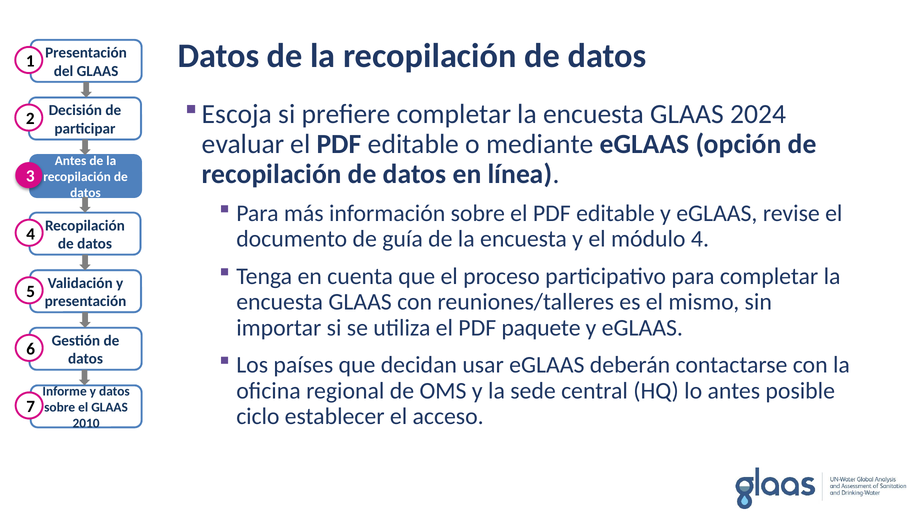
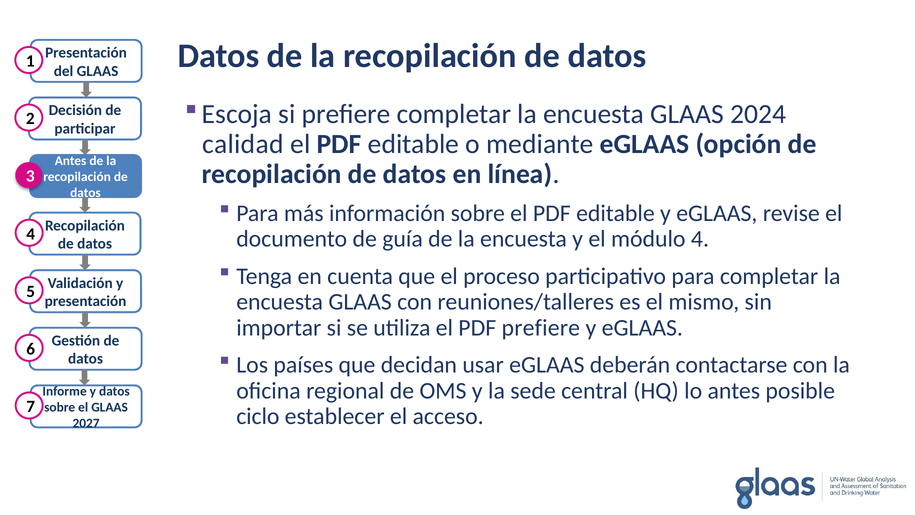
evaluar: evaluar -> calidad
PDF paquete: paquete -> prefiere
2010: 2010 -> 2027
